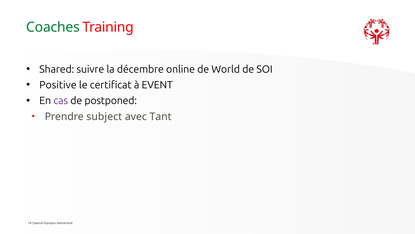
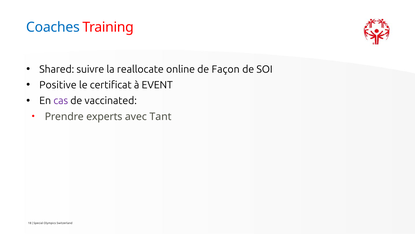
Coaches colour: green -> blue
décembre: décembre -> reallocate
World: World -> Façon
postponed: postponed -> vaccinated
subject: subject -> experts
